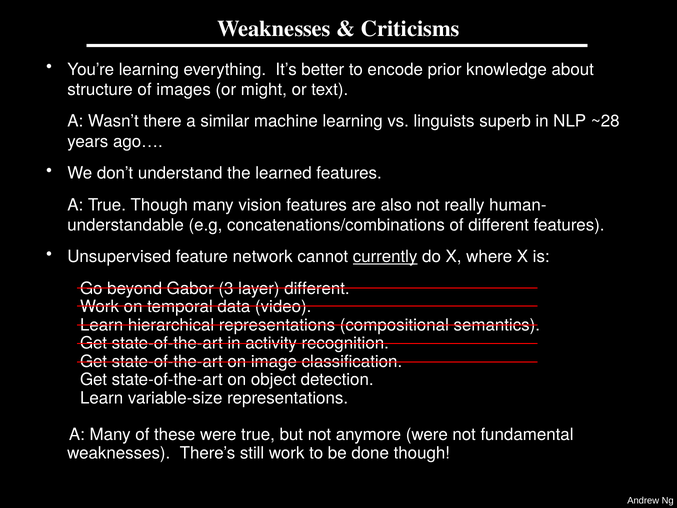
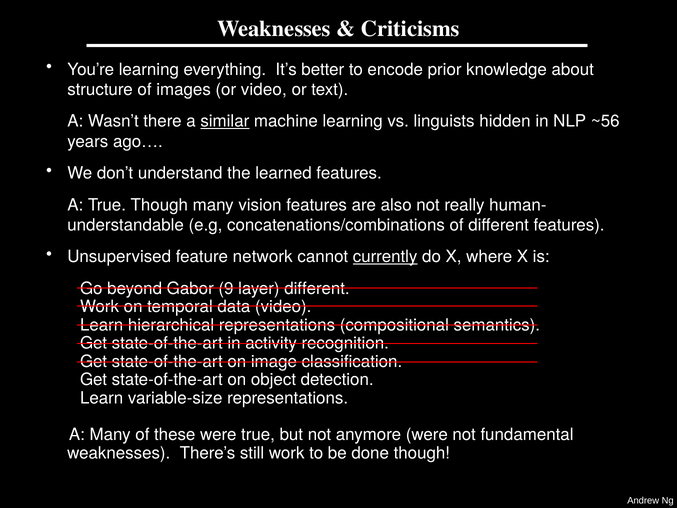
or might: might -> video
similar underline: none -> present
superb: superb -> hidden
~28: ~28 -> ~56
3: 3 -> 9
